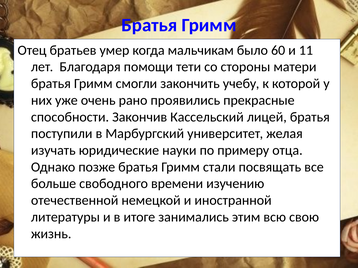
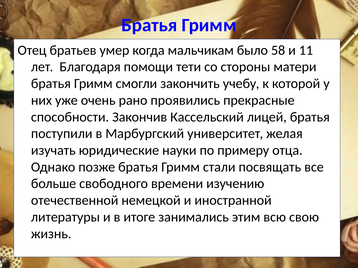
60: 60 -> 58
